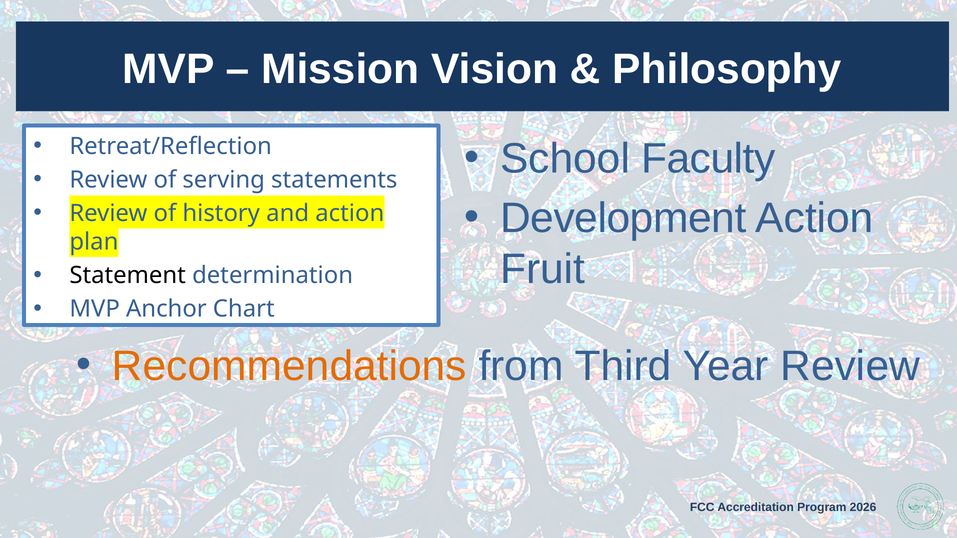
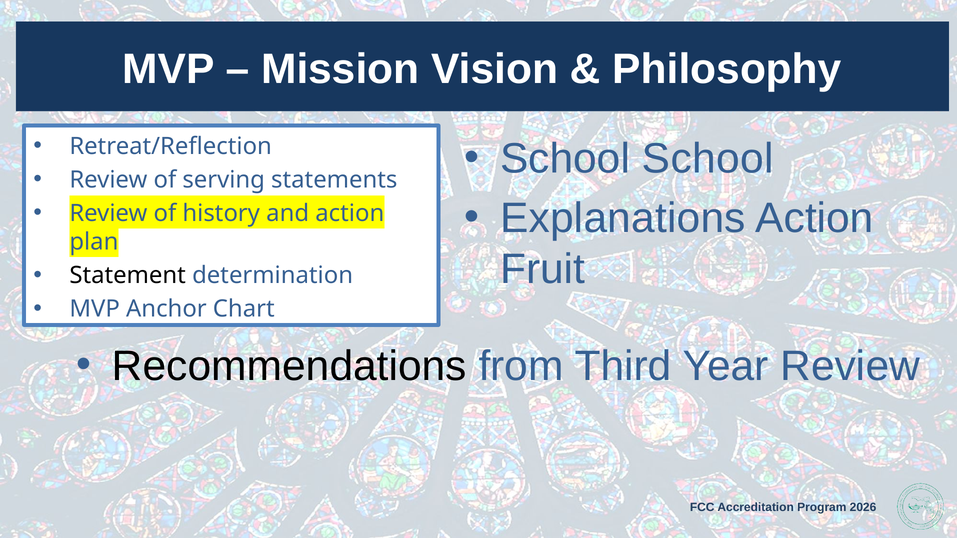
School Faculty: Faculty -> School
Development: Development -> Explanations
Recommendations colour: orange -> black
